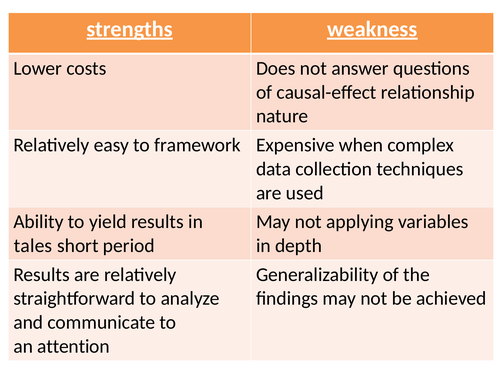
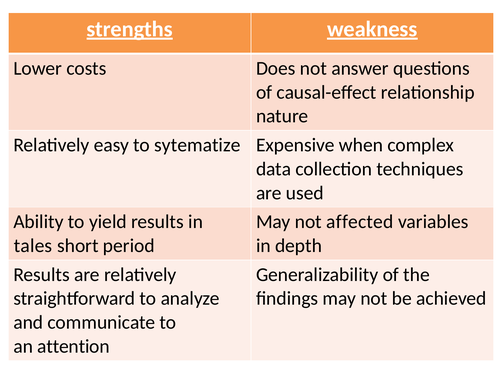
framework: framework -> sytematize
applying: applying -> affected
